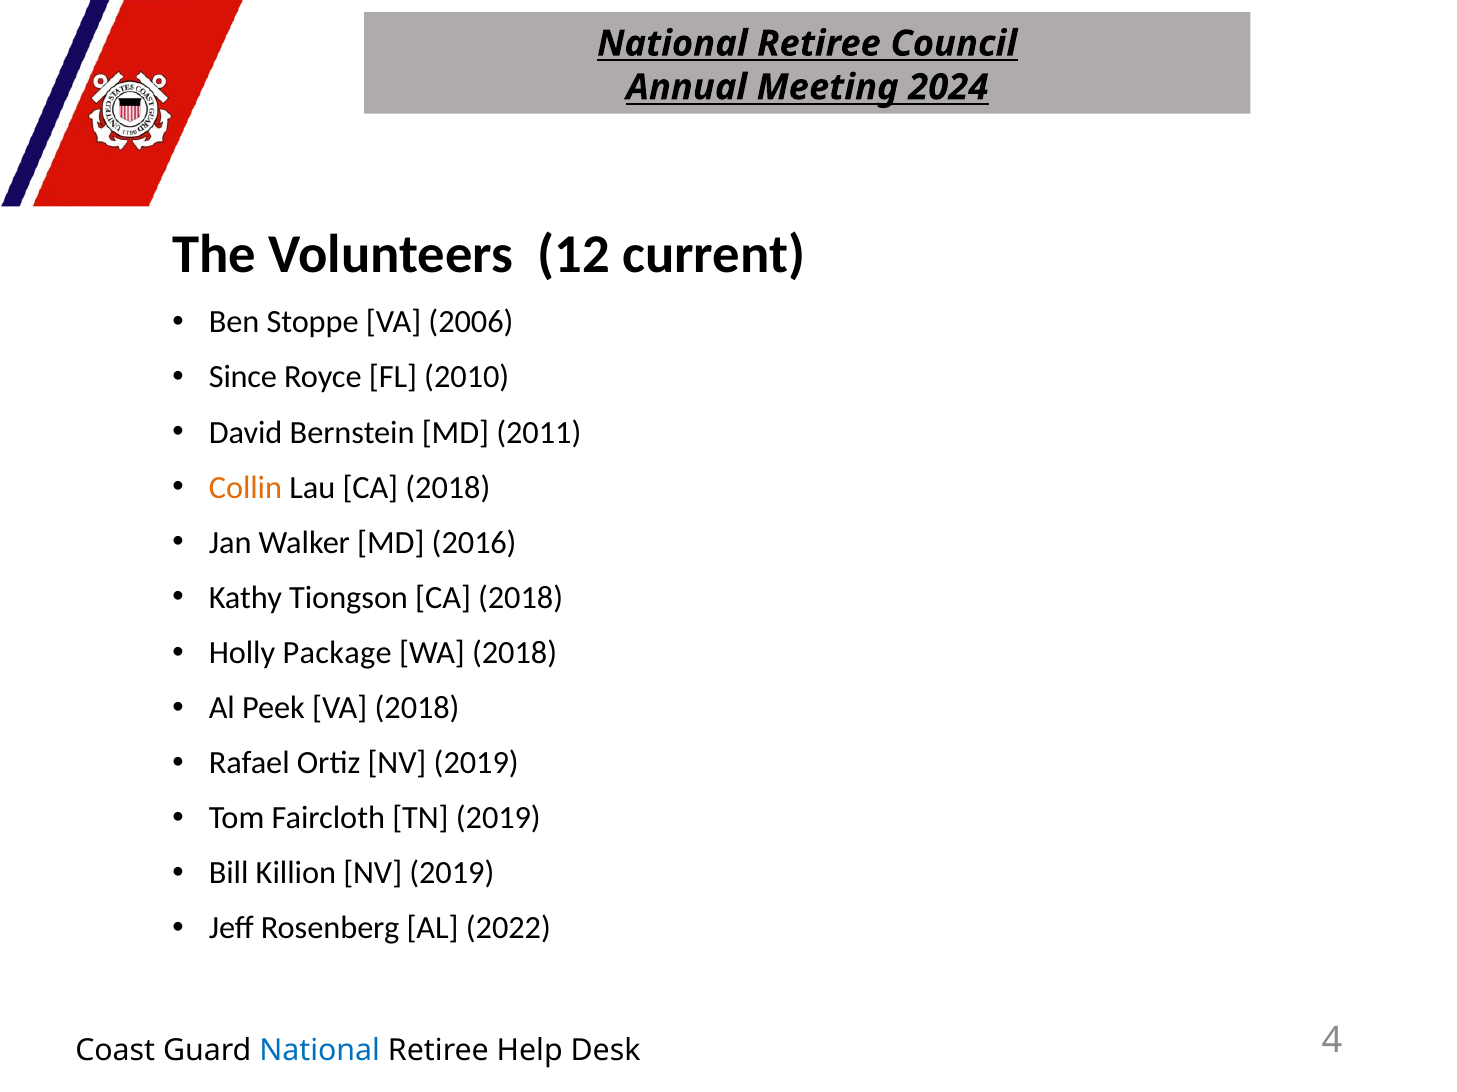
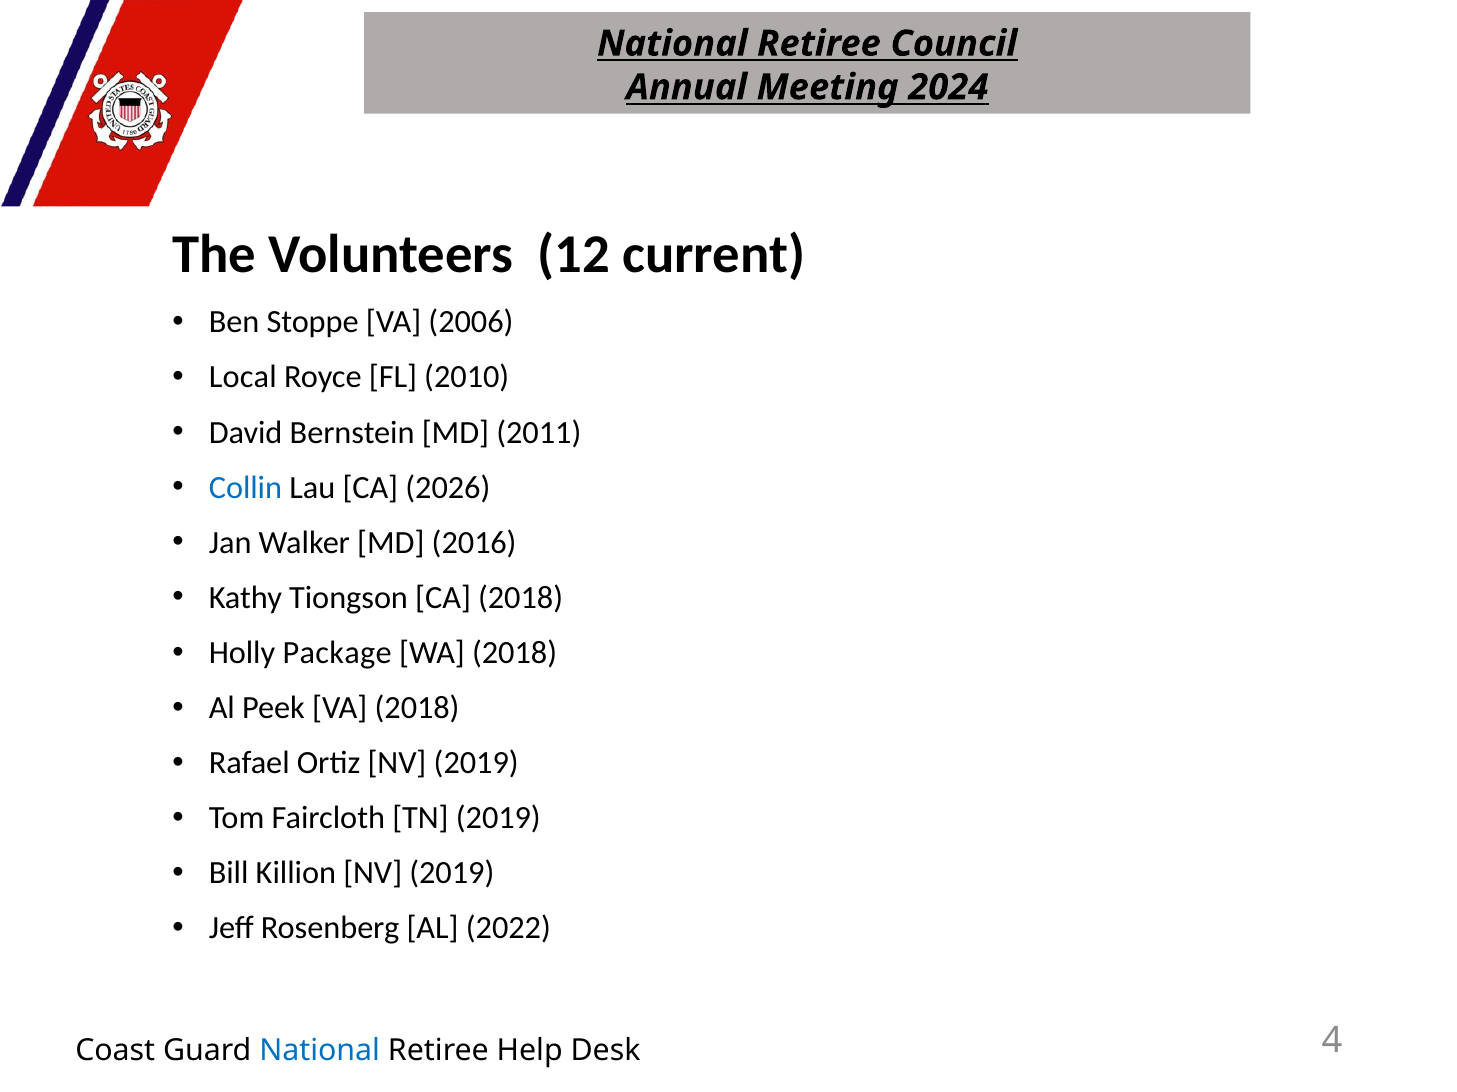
Since: Since -> Local
Collin colour: orange -> blue
Lau CA 2018: 2018 -> 2026
